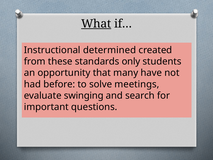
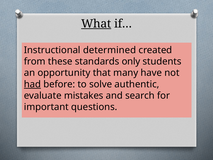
had underline: none -> present
meetings: meetings -> authentic
swinging: swinging -> mistakes
